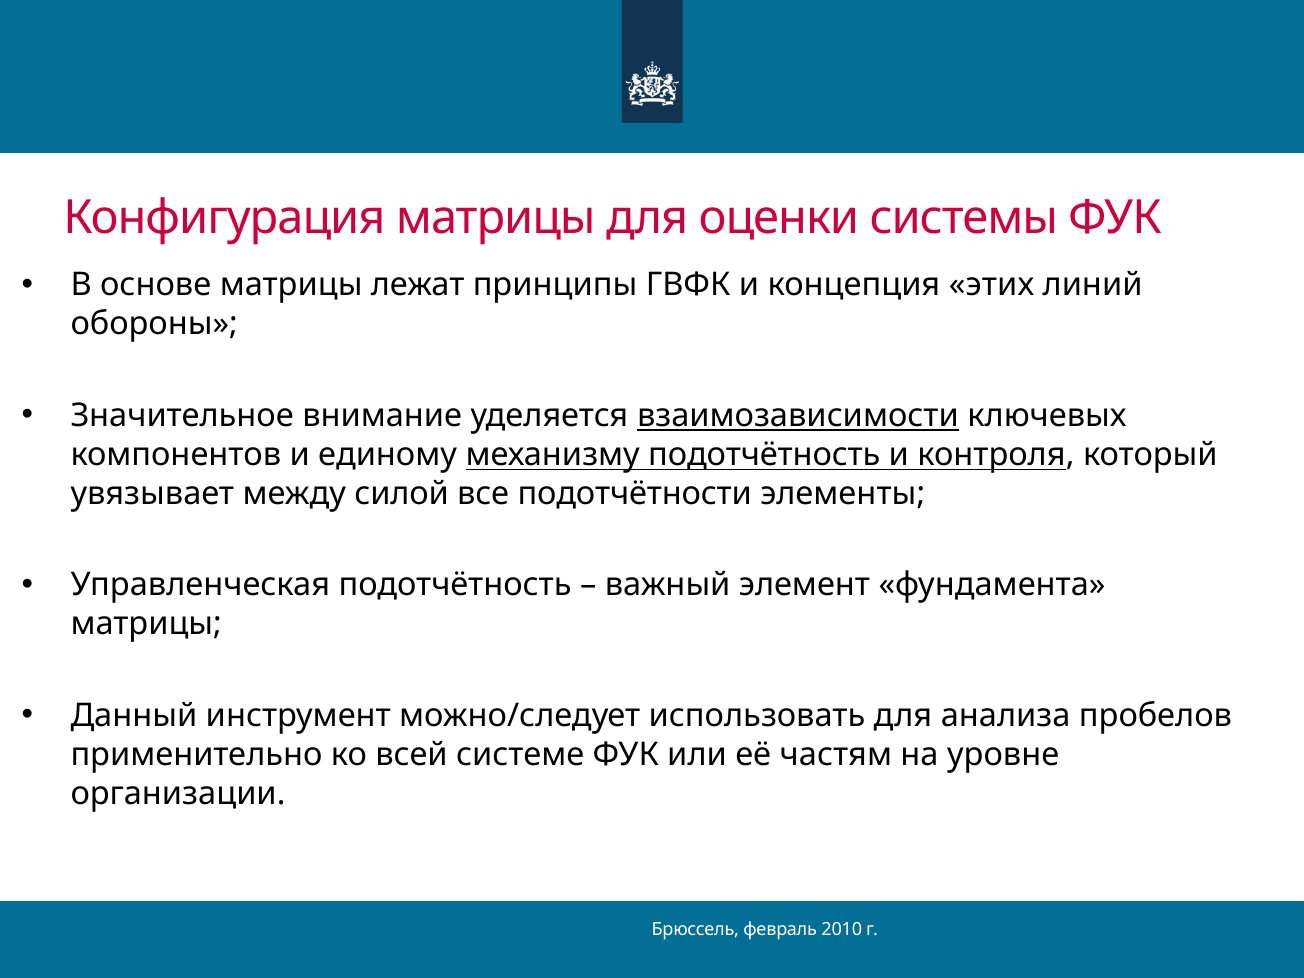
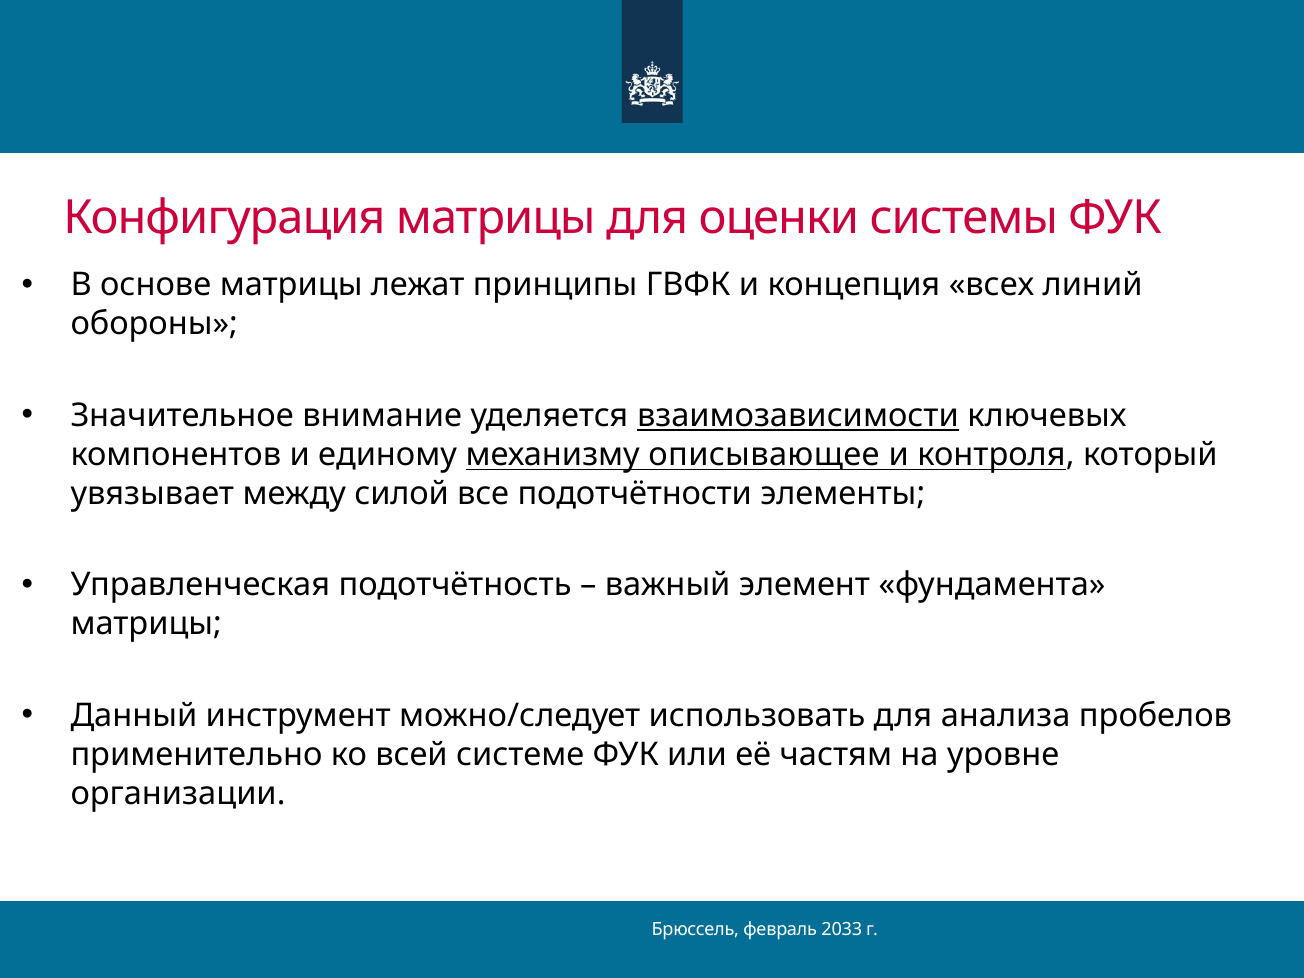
этих: этих -> всех
механизму подотчётность: подотчётность -> описывающее
2010: 2010 -> 2033
